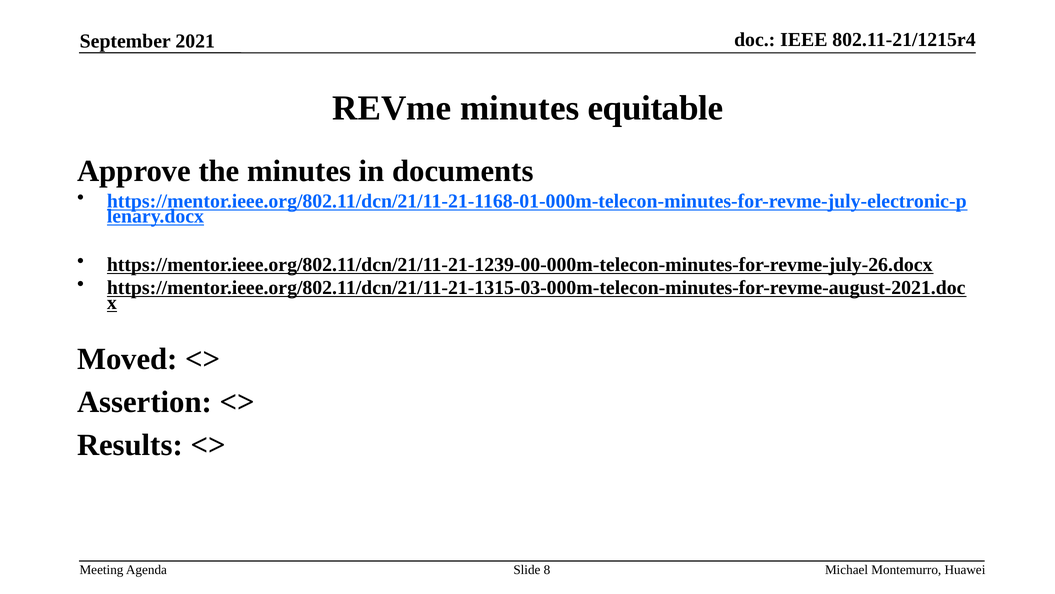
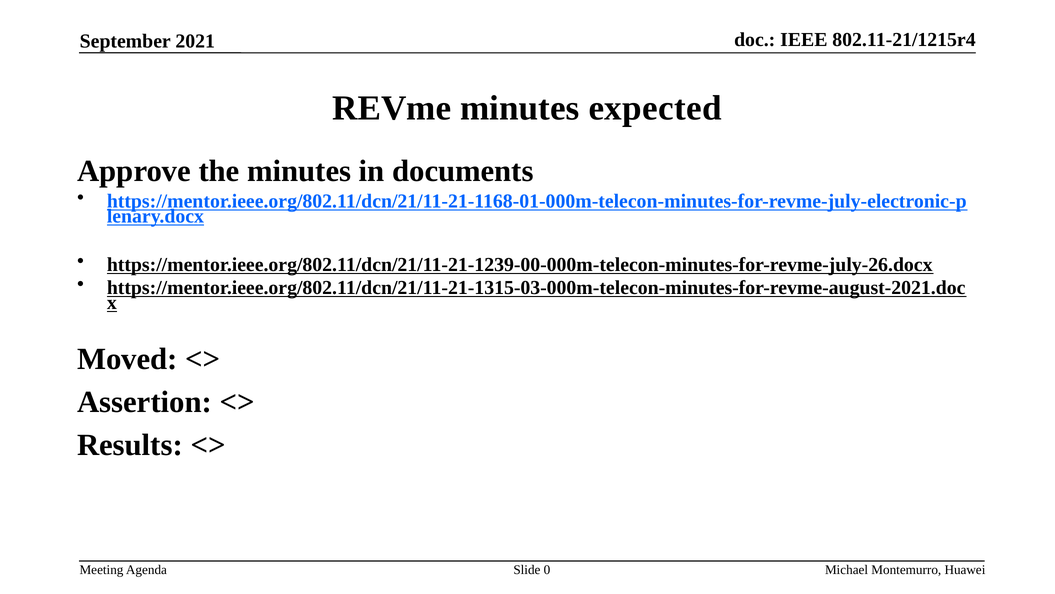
equitable: equitable -> expected
8: 8 -> 0
